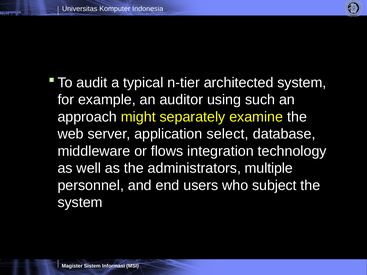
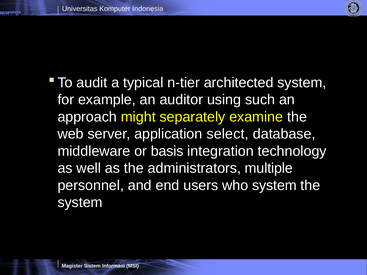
flows: flows -> basis
who subject: subject -> system
